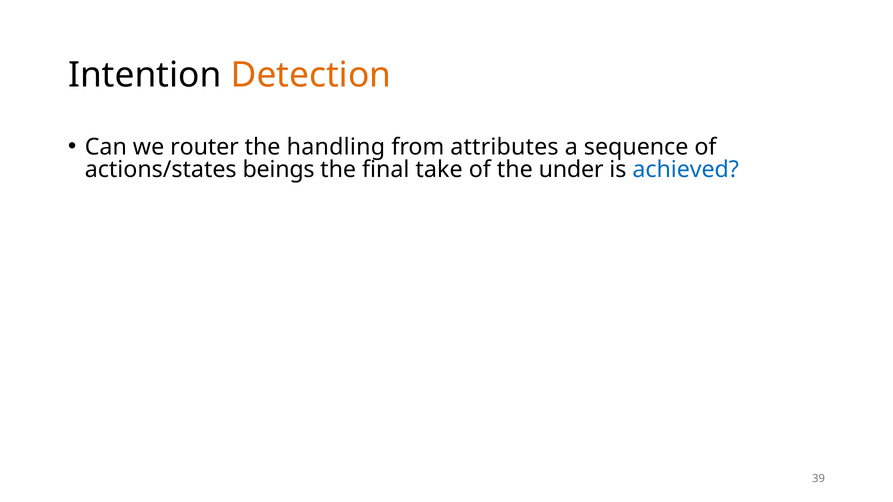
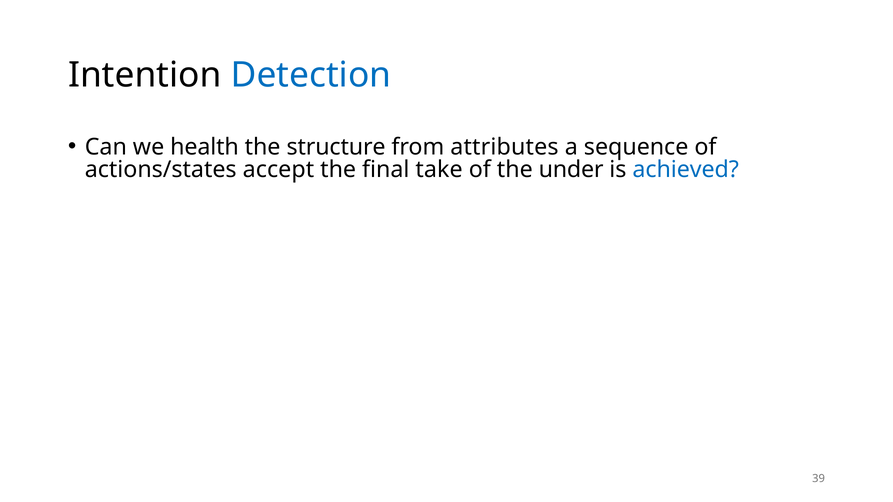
Detection colour: orange -> blue
router: router -> health
handling: handling -> structure
beings: beings -> accept
